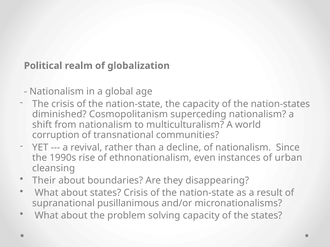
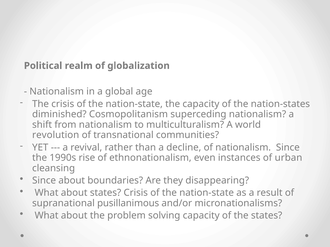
corruption: corruption -> revolution
Their at (44, 181): Their -> Since
